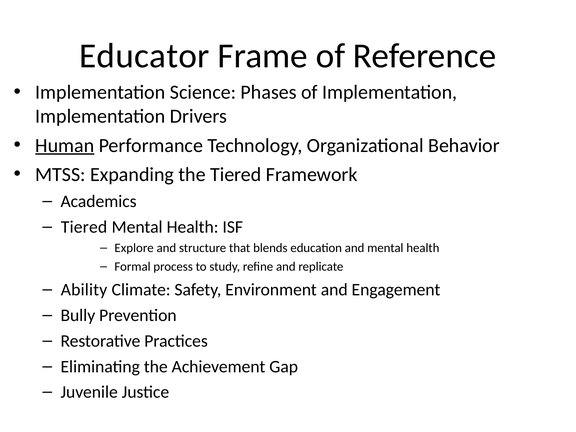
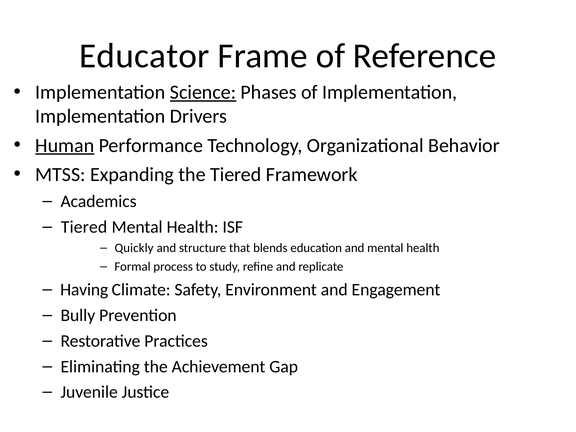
Science underline: none -> present
Explore: Explore -> Quickly
Ability: Ability -> Having
